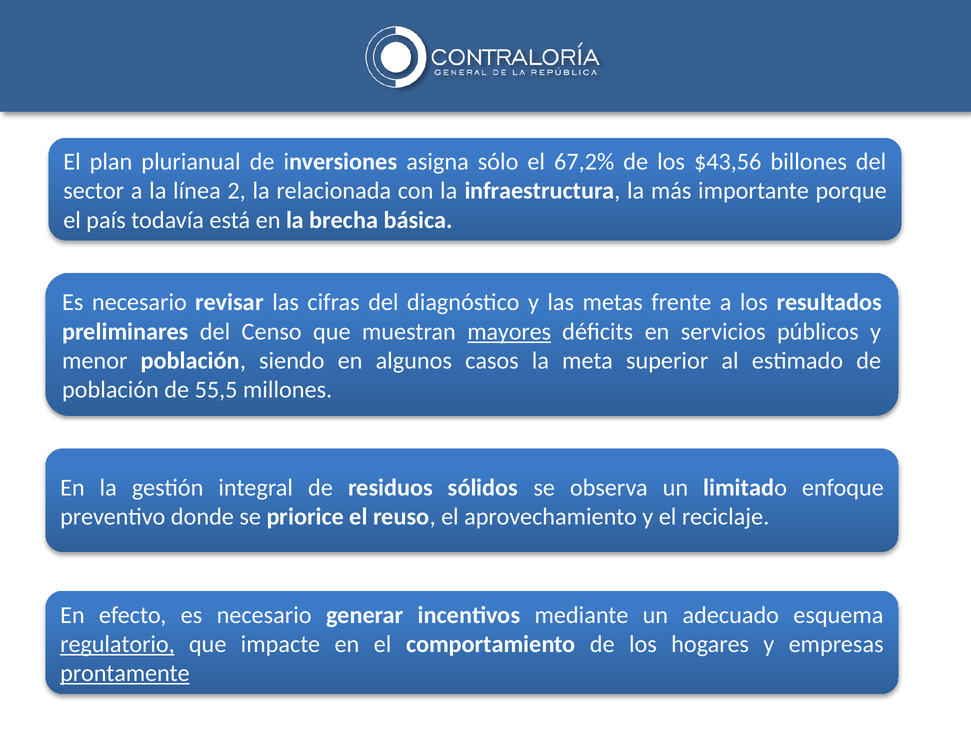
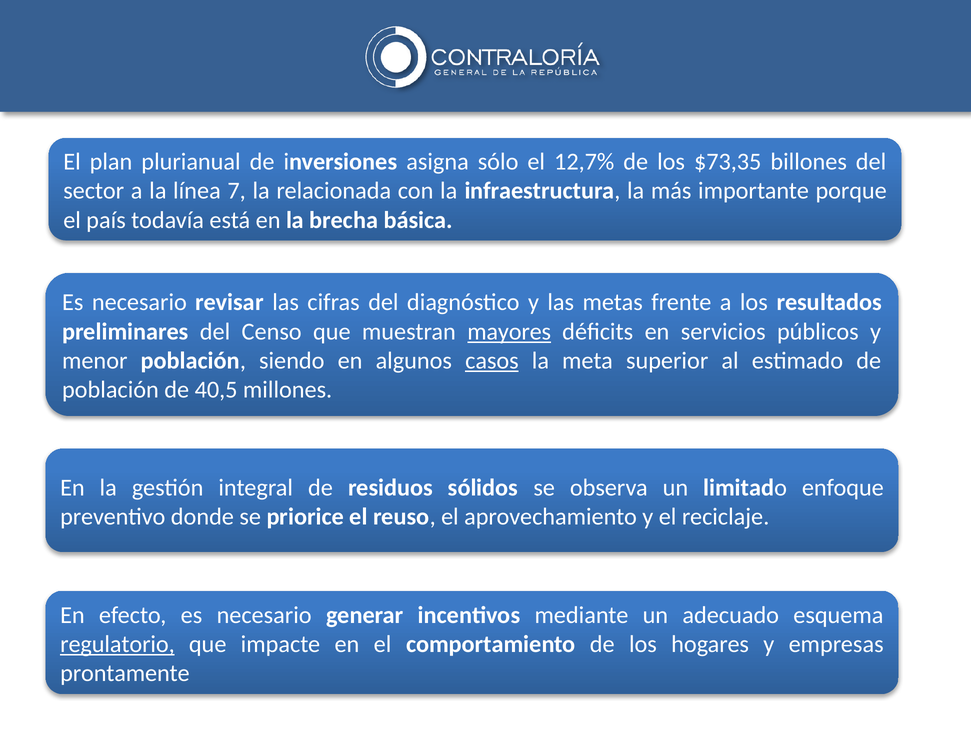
67,2%: 67,2% -> 12,7%
$43,56: $43,56 -> $73,35
2: 2 -> 7
casos underline: none -> present
55,5: 55,5 -> 40,5
prontamente underline: present -> none
